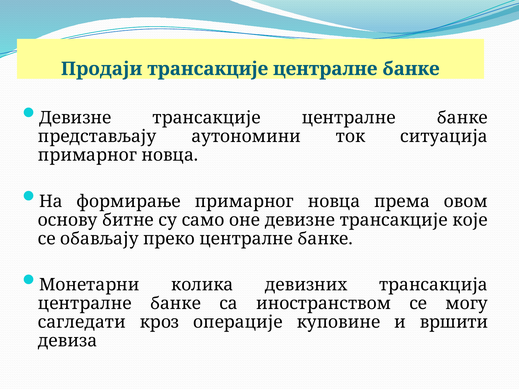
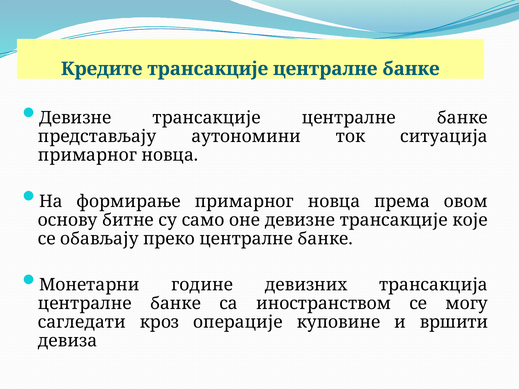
Продаји: Продаји -> Кредите
колика: колика -> године
